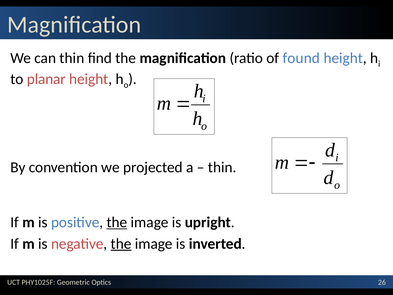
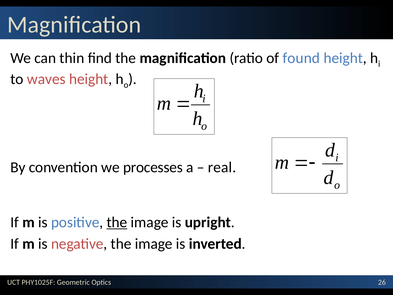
planar: planar -> waves
projected: projected -> processes
thin at (222, 167): thin -> real
the at (121, 244) underline: present -> none
